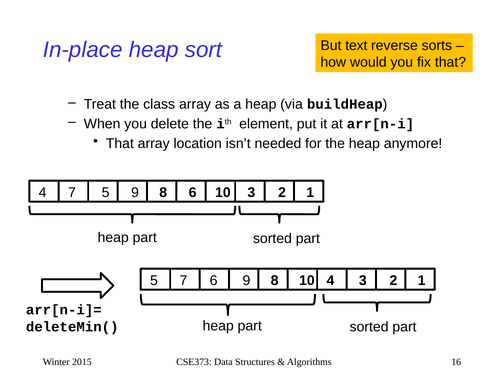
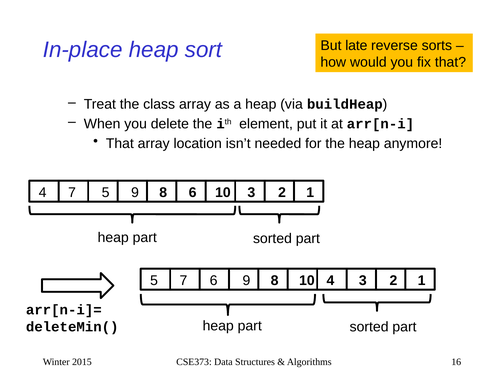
text: text -> late
